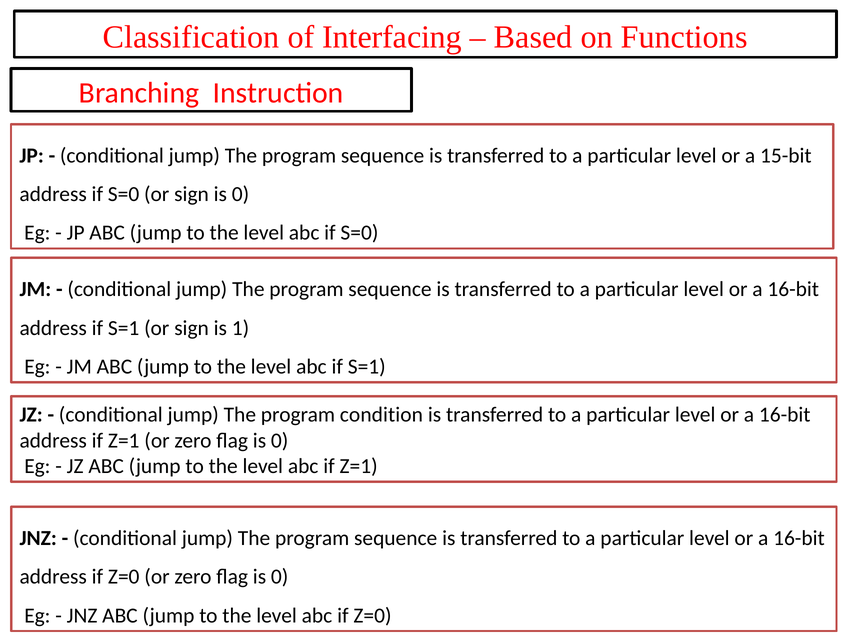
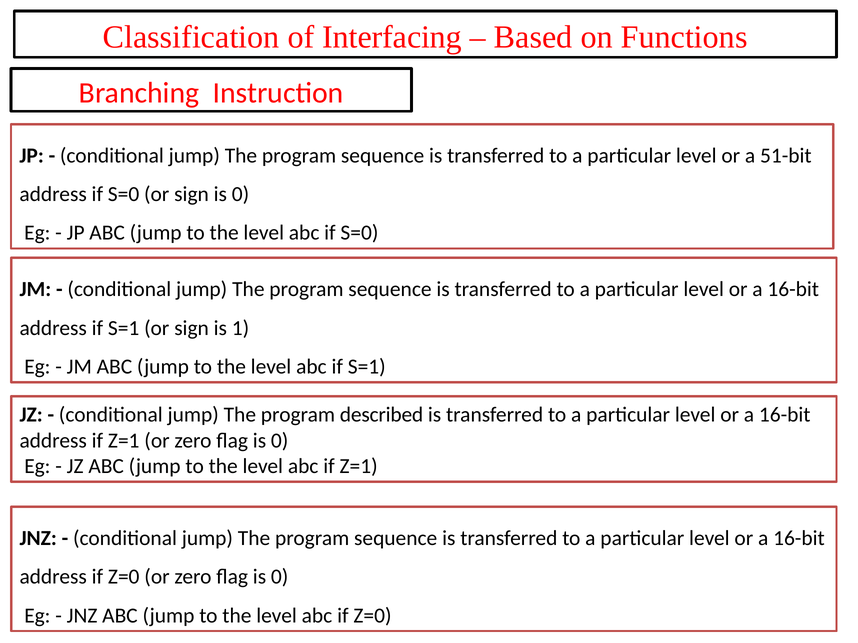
15-bit: 15-bit -> 51-bit
condition: condition -> described
